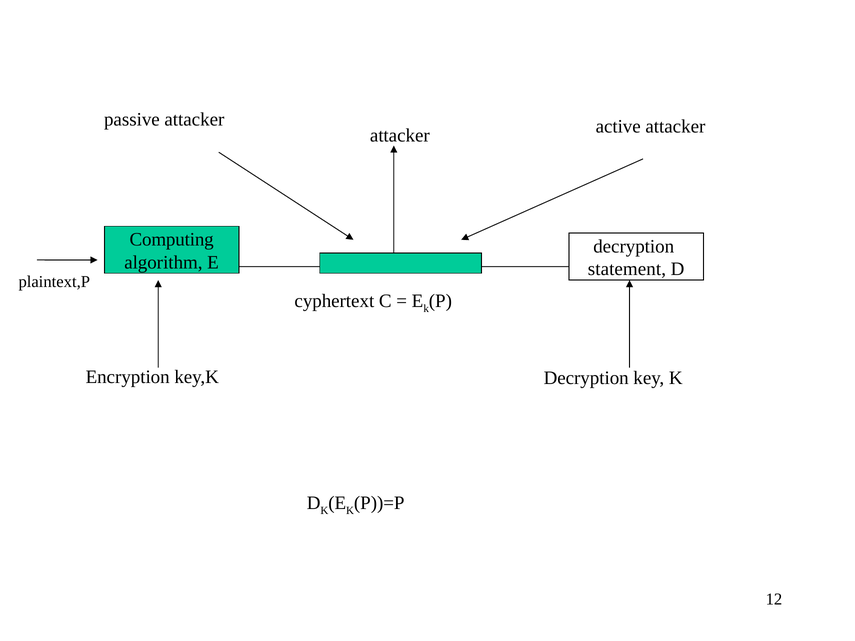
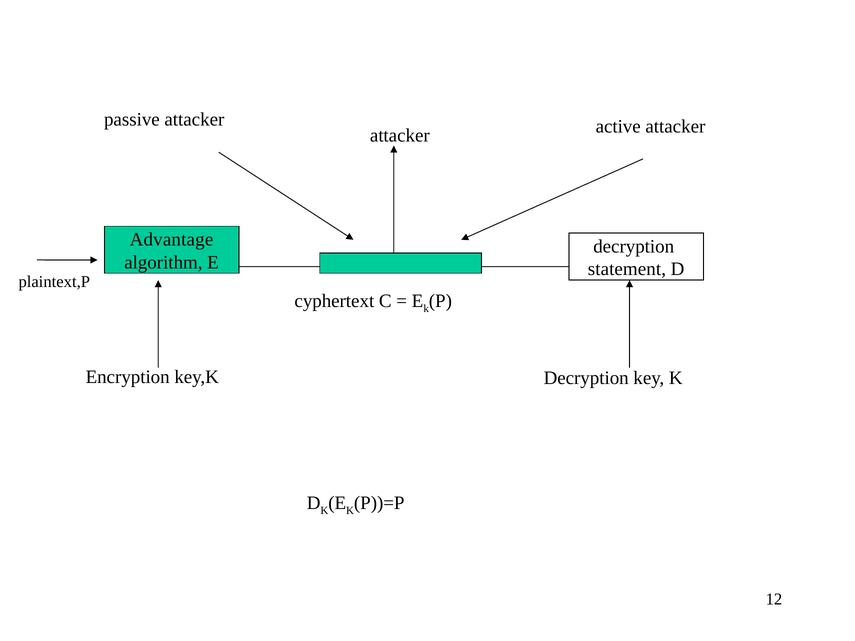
Computing: Computing -> Advantage
